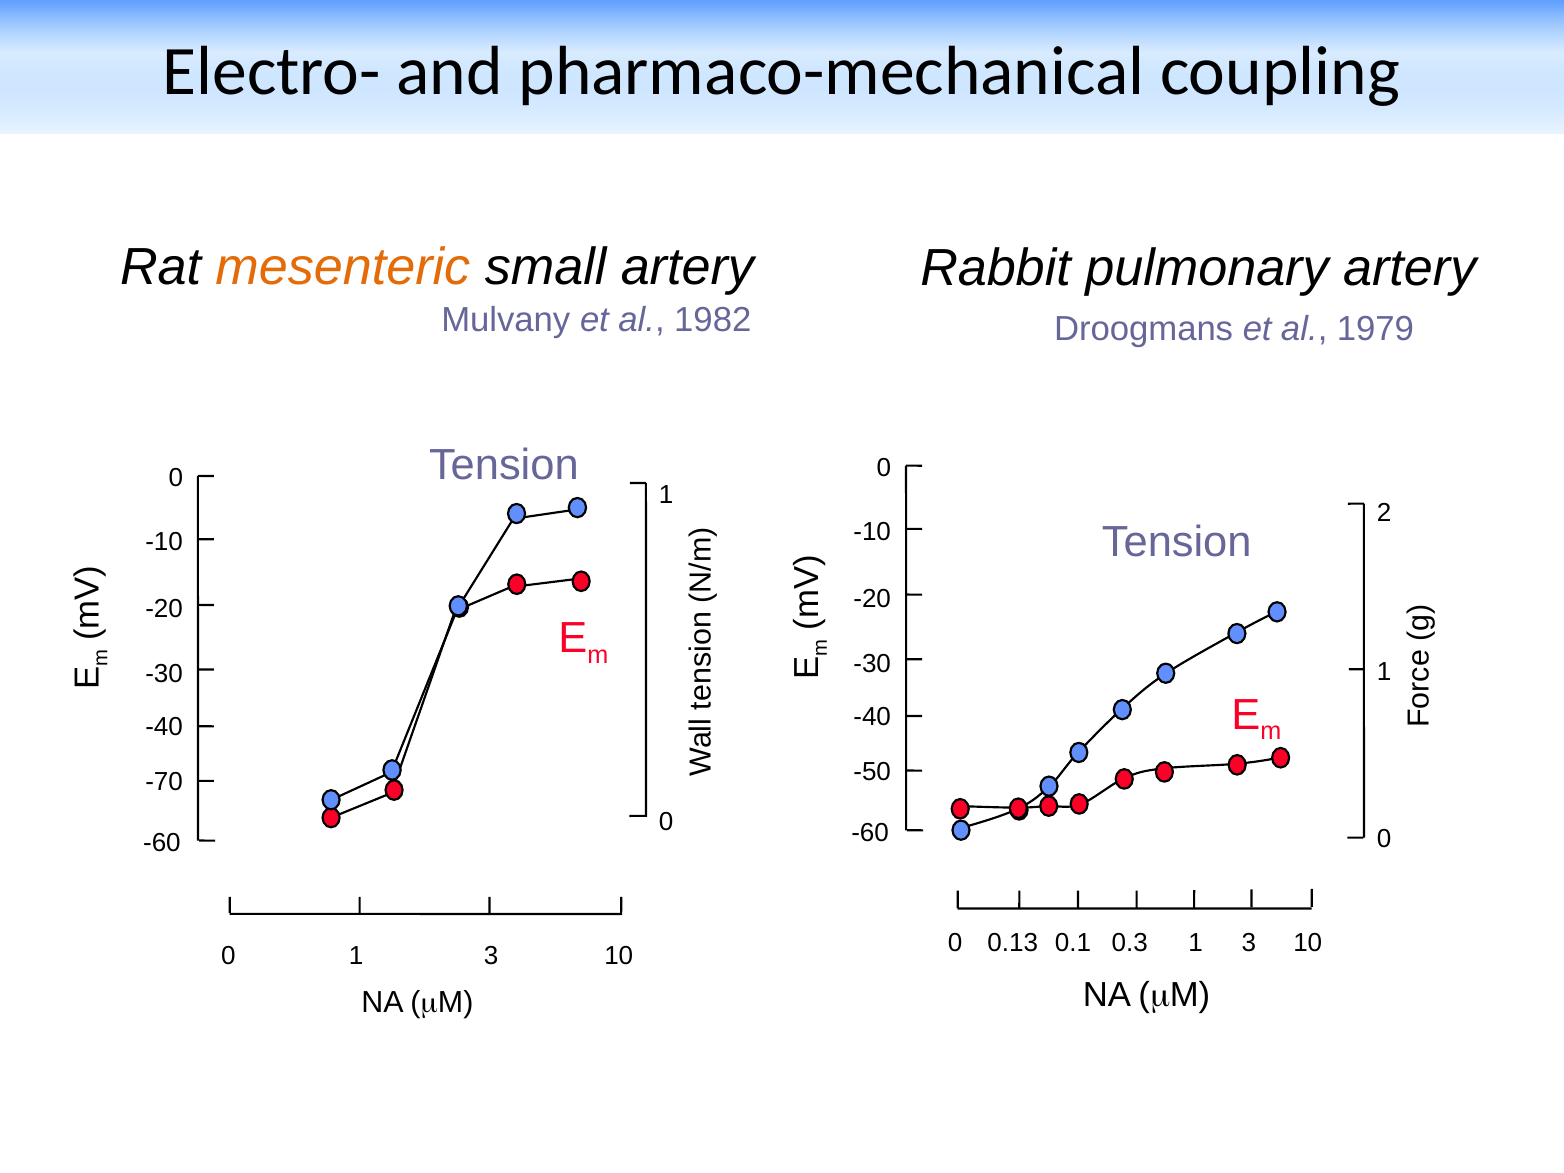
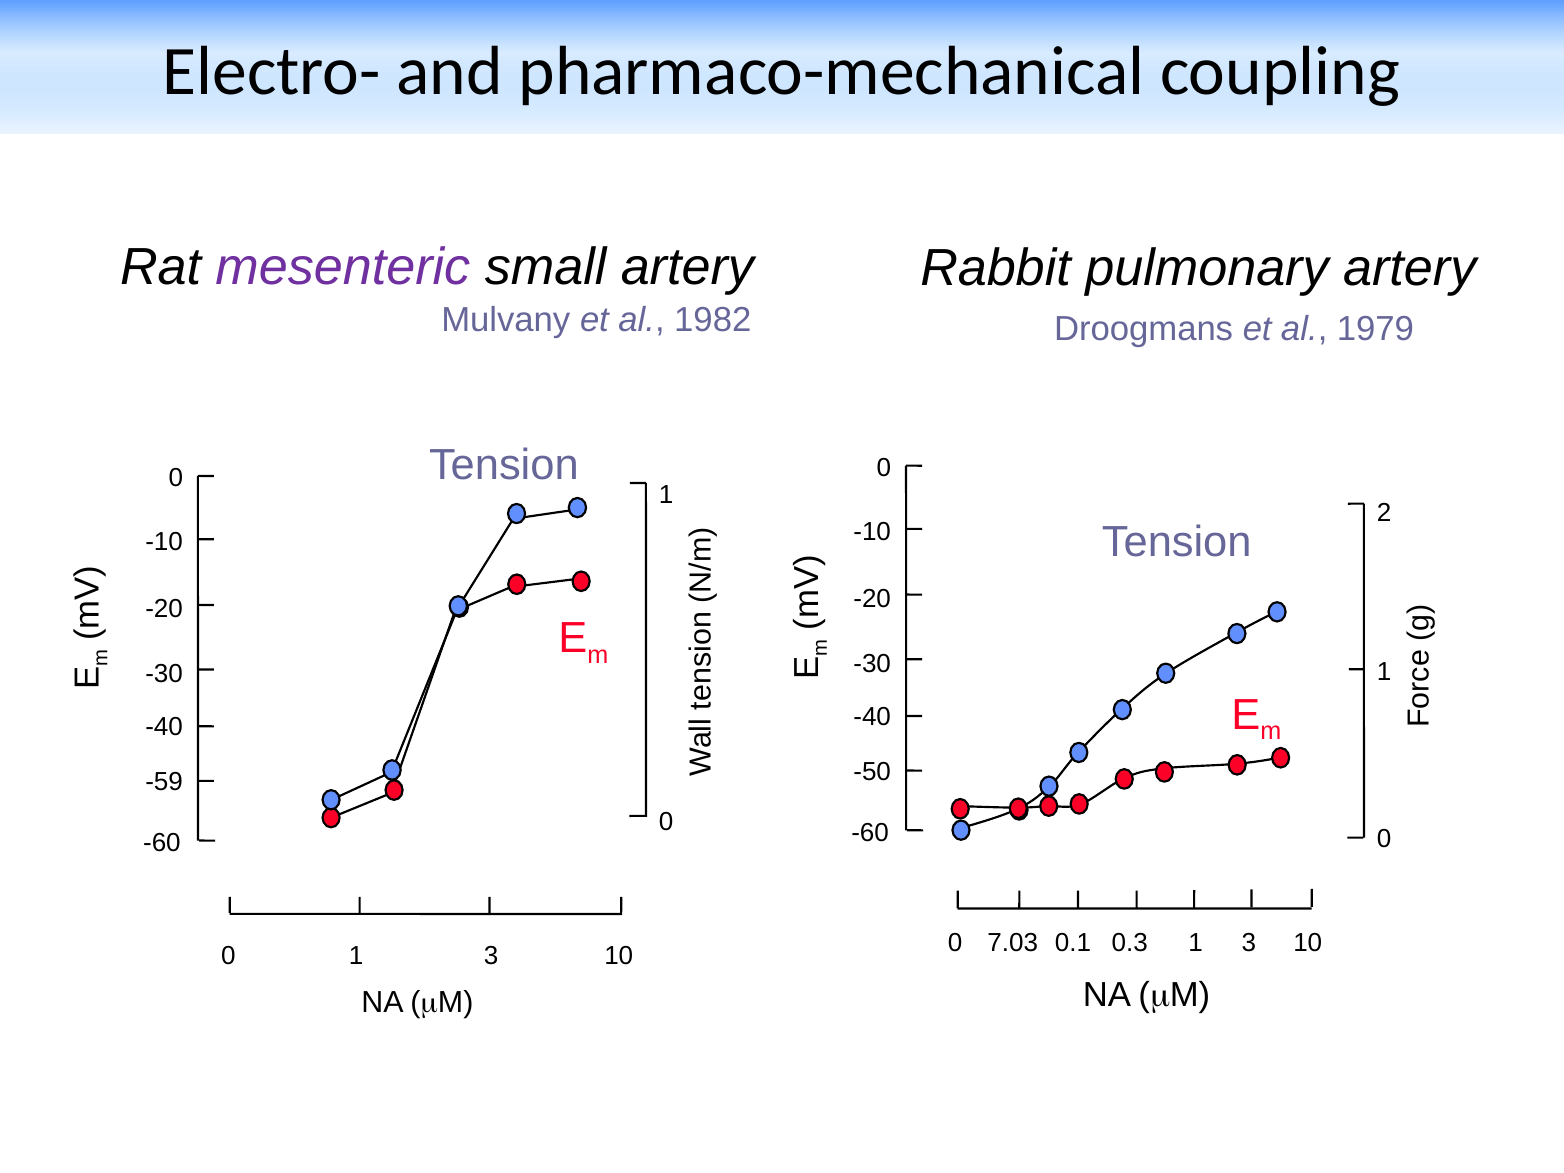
mesenteric colour: orange -> purple
-70: -70 -> -59
0.13: 0.13 -> 7.03
